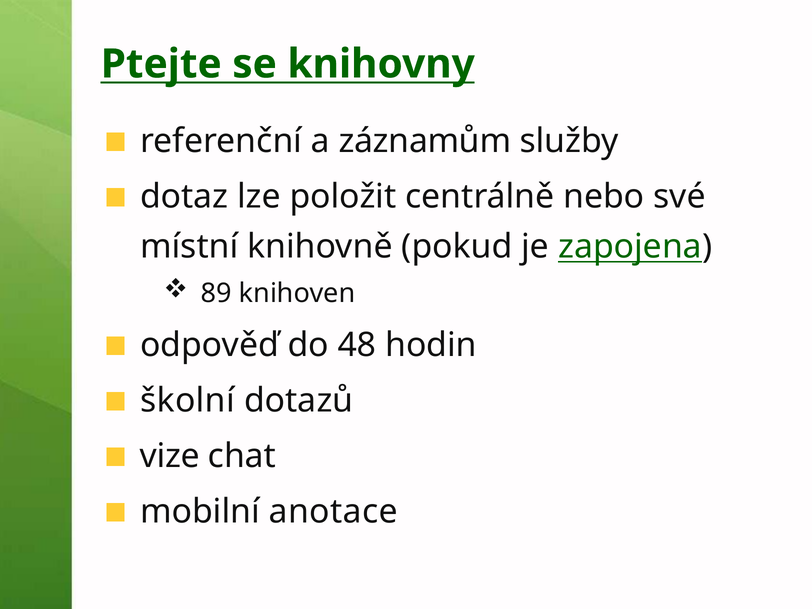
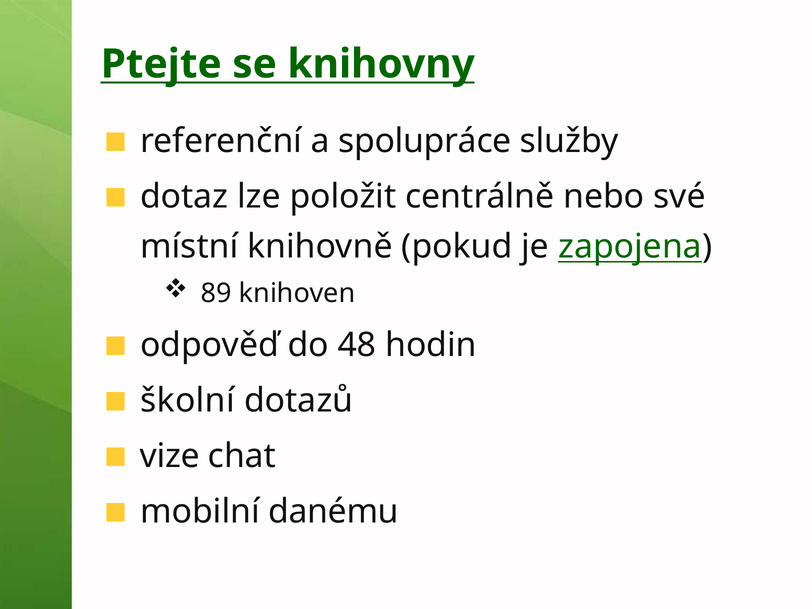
záznamům: záznamům -> spolupráce
anotace: anotace -> danému
